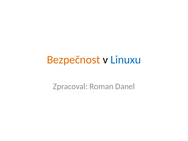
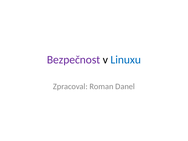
Bezpečnost colour: orange -> purple
